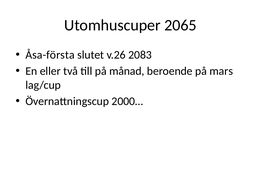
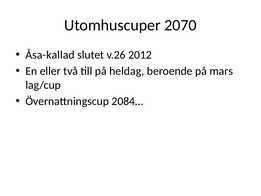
2065: 2065 -> 2070
Åsa-första: Åsa-första -> Åsa-kallad
2083: 2083 -> 2012
månad: månad -> heldag
2000…: 2000… -> 2084…
